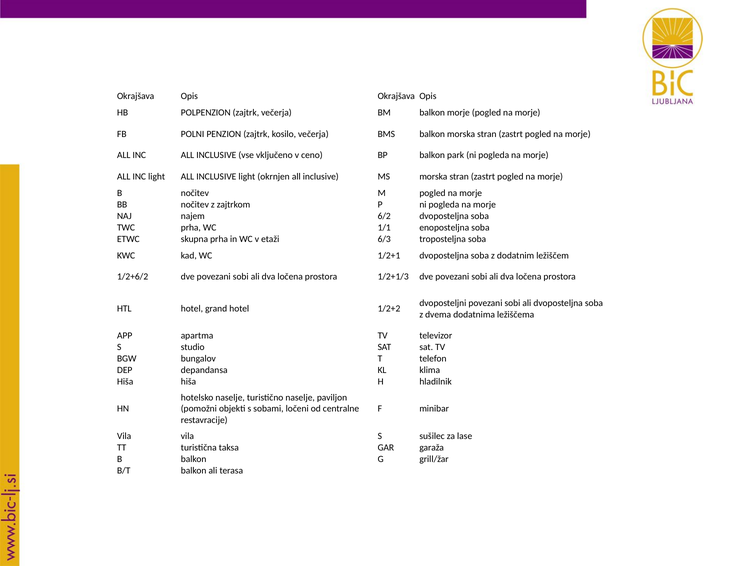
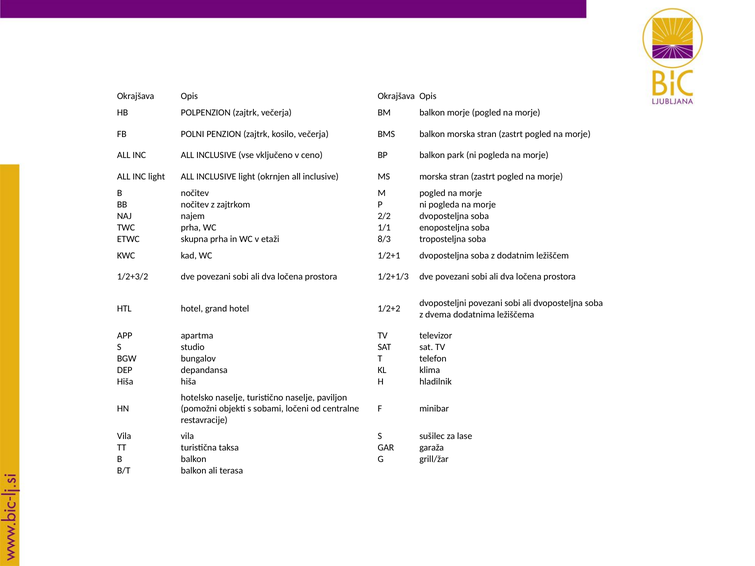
6/2: 6/2 -> 2/2
6/3: 6/3 -> 8/3
1/2+6/2: 1/2+6/2 -> 1/2+3/2
